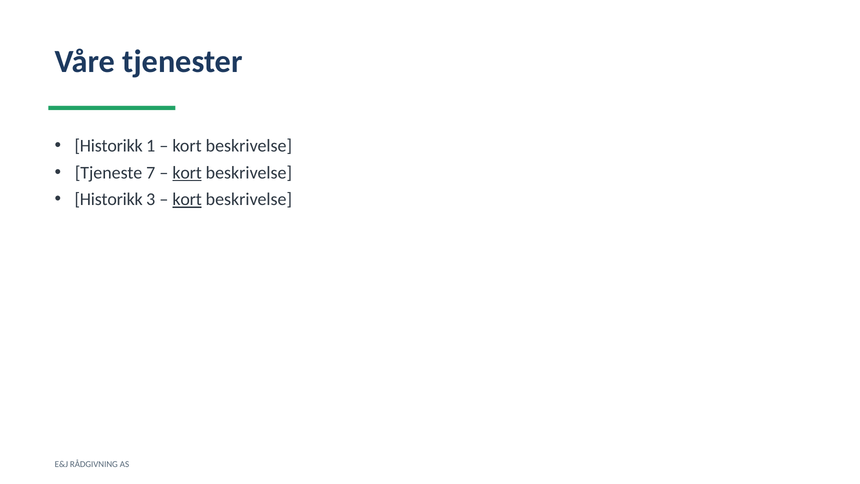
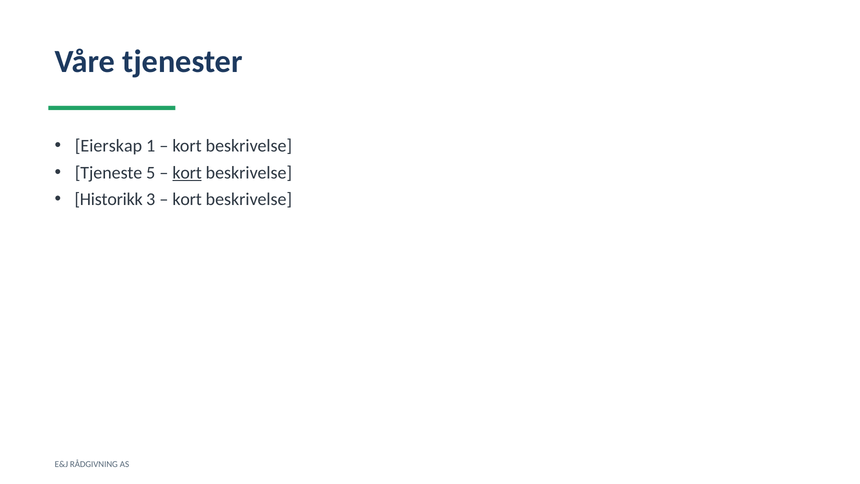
Historikk at (109, 146): Historikk -> Eierskap
7: 7 -> 5
kort at (187, 199) underline: present -> none
